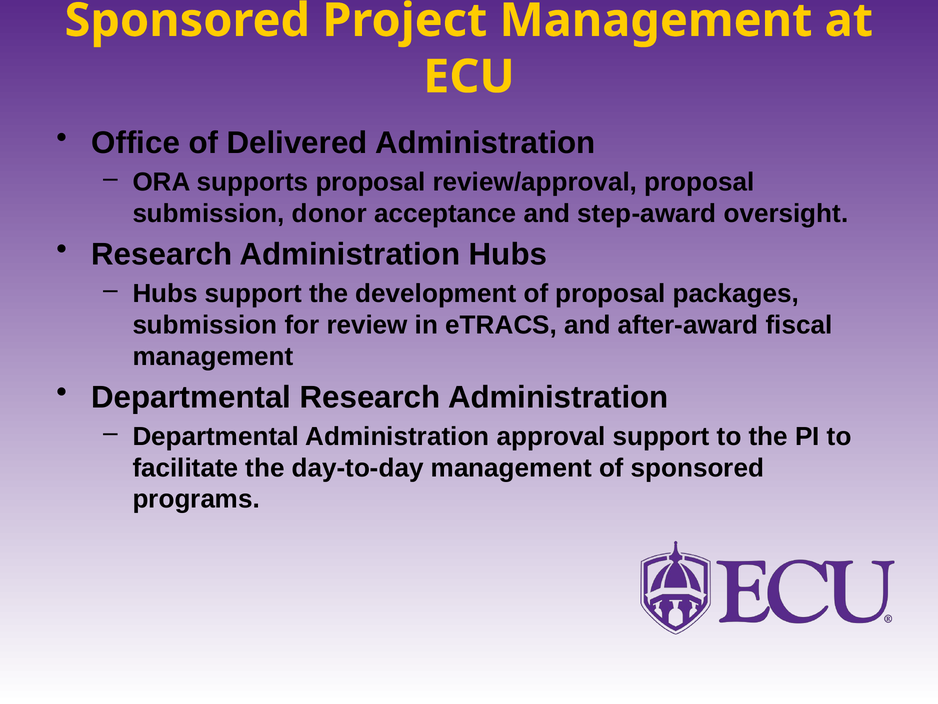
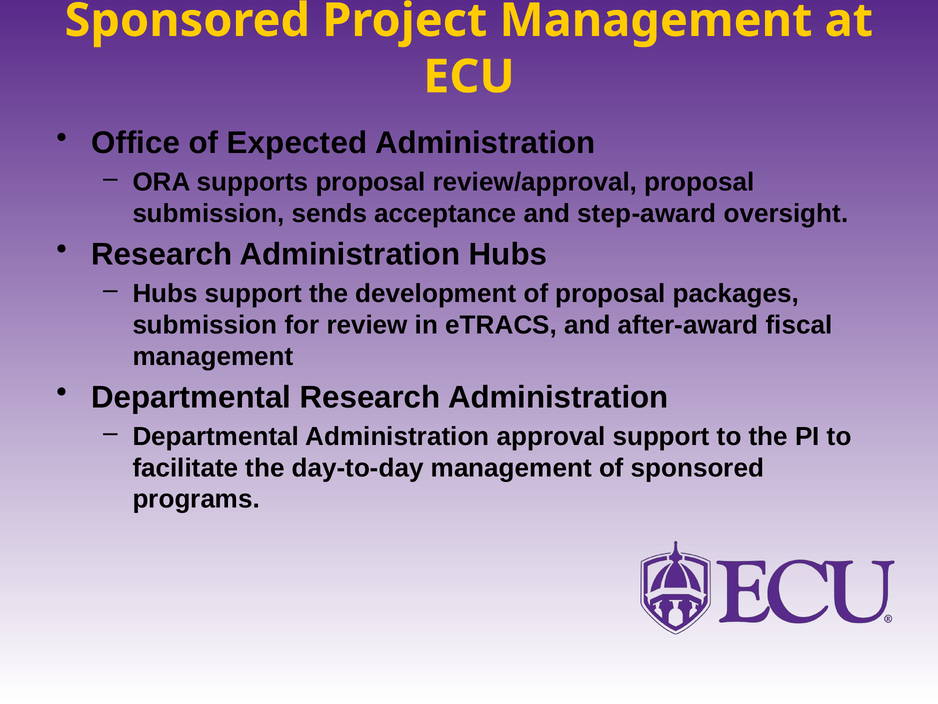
Delivered: Delivered -> Expected
donor: donor -> sends
